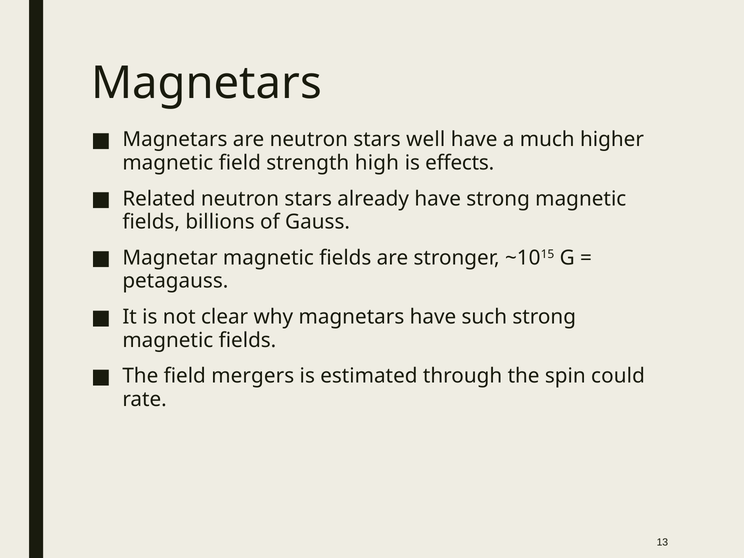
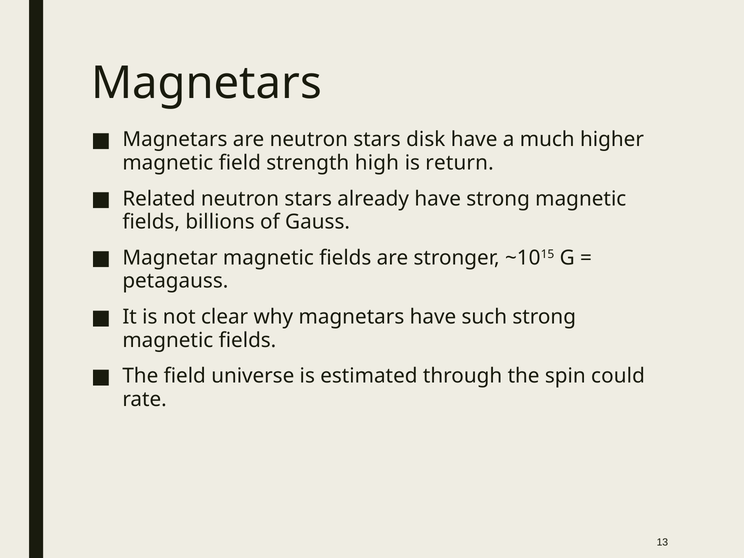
well: well -> disk
effects: effects -> return
mergers: mergers -> universe
